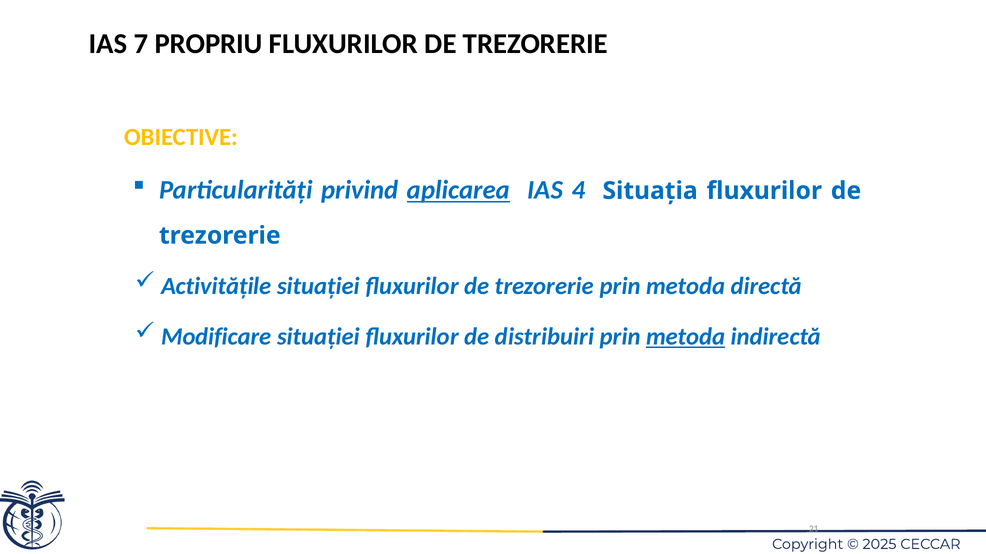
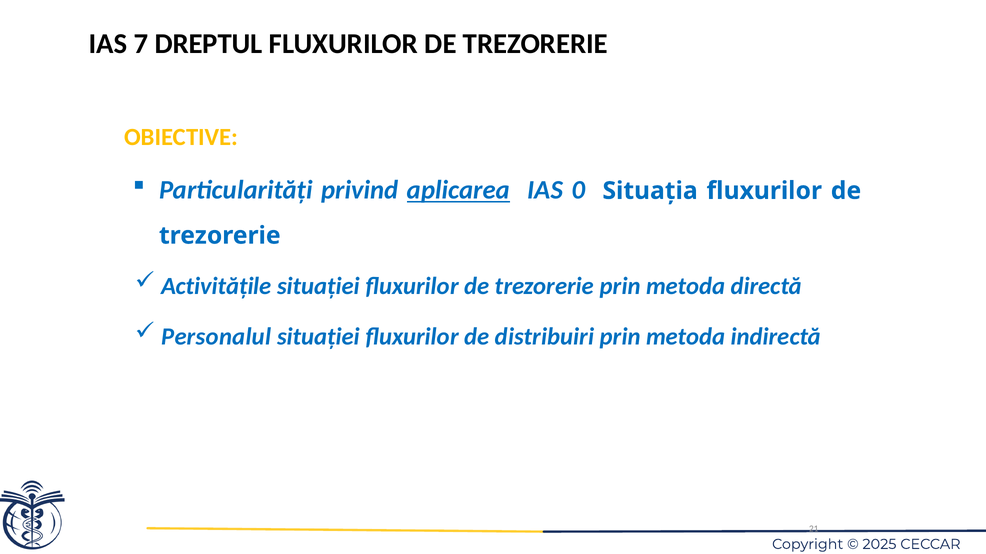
PROPRIU: PROPRIU -> DREPTUL
4: 4 -> 0
Modificare: Modificare -> Personalul
metoda at (686, 337) underline: present -> none
